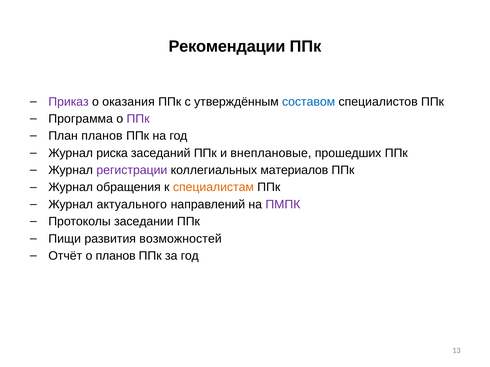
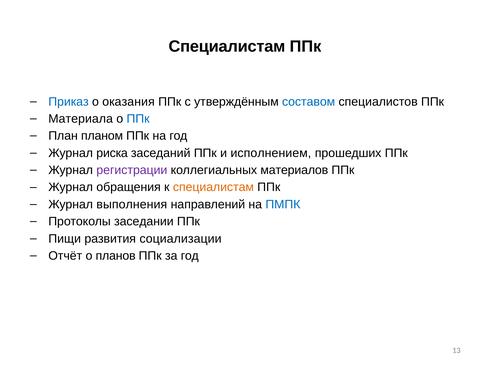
Рекомендации at (227, 46): Рекомендации -> Специалистам
Приказ colour: purple -> blue
Программа: Программа -> Материала
ППк at (138, 119) colour: purple -> blue
План планов: планов -> планом
внеплановые: внеплановые -> исполнением
актуального: актуального -> выполнения
ПМПК colour: purple -> blue
возможностей: возможностей -> социализации
